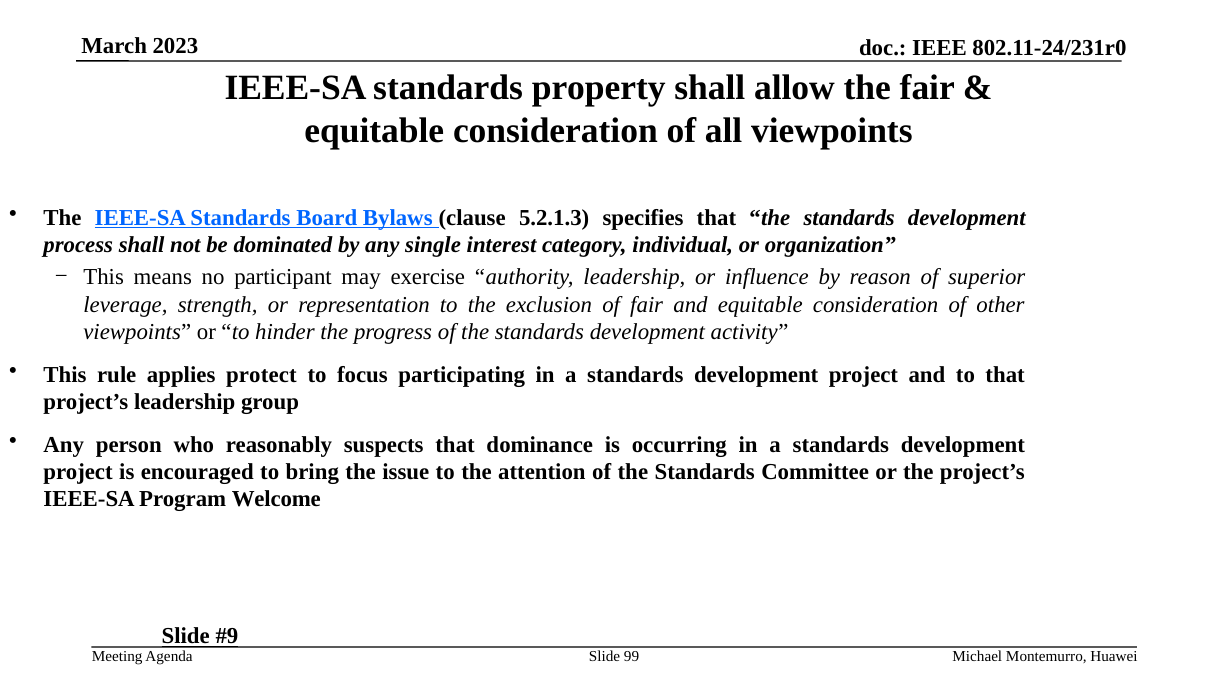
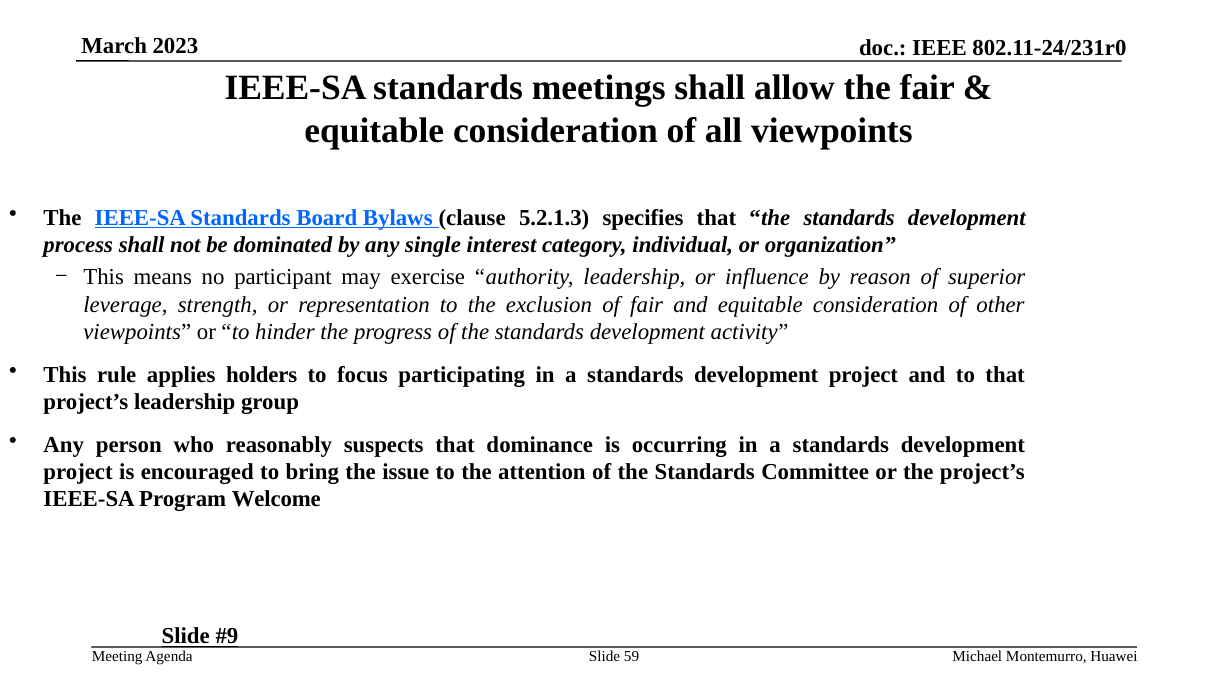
property: property -> meetings
protect: protect -> holders
99: 99 -> 59
